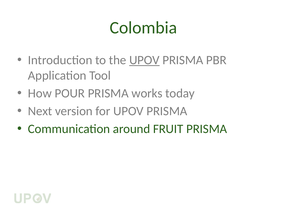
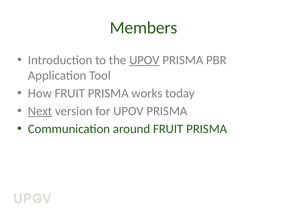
Colombia: Colombia -> Members
How POUR: POUR -> FRUIT
Next underline: none -> present
